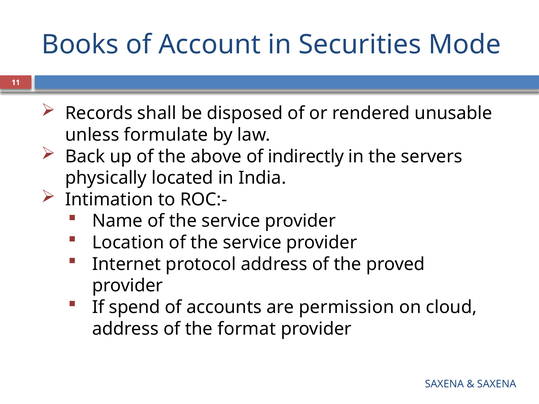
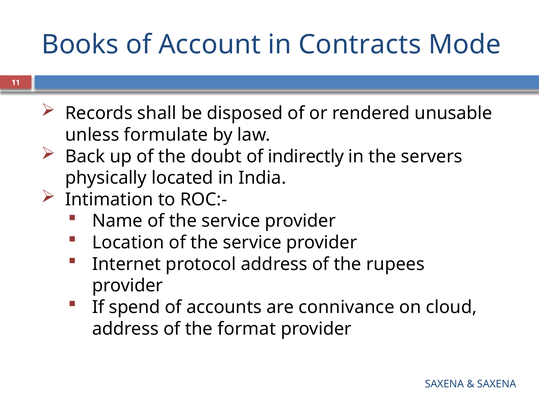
Securities: Securities -> Contracts
above: above -> doubt
proved: proved -> rupees
permission: permission -> connivance
